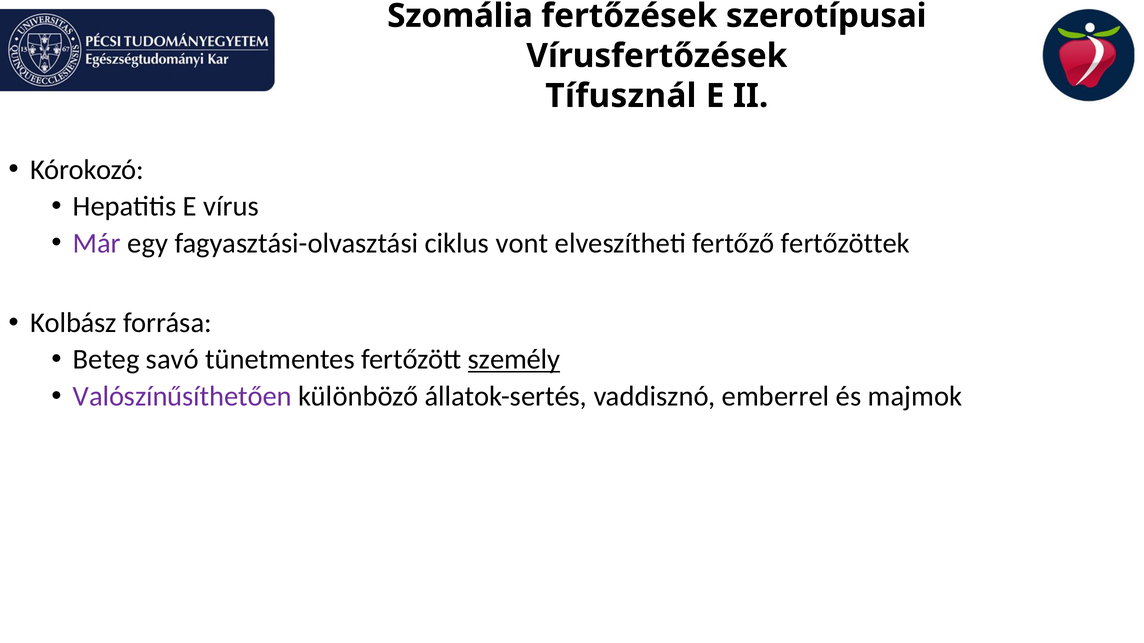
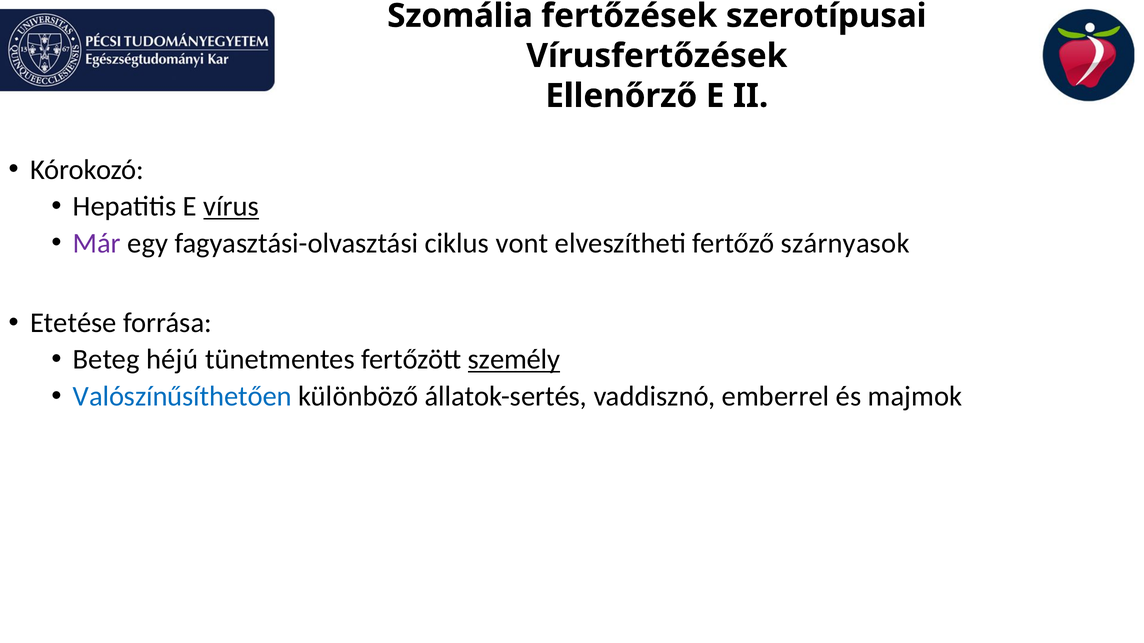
Tífusznál: Tífusznál -> Ellenőrző
vírus underline: none -> present
fertőzöttek: fertőzöttek -> szárnyasok
Kolbász: Kolbász -> Etetése
savó: savó -> héjú
Valószínűsíthetően colour: purple -> blue
